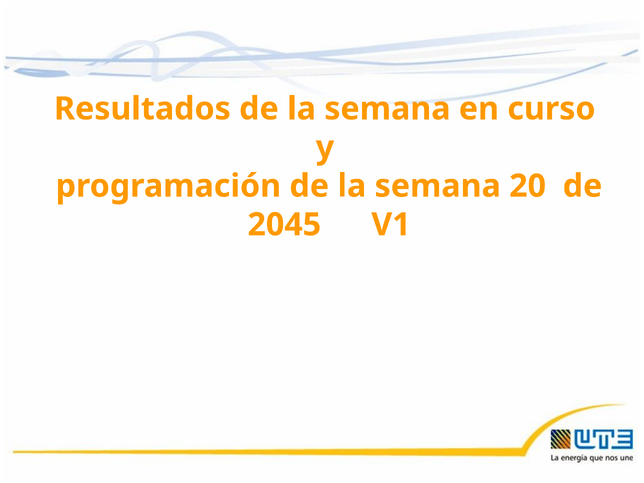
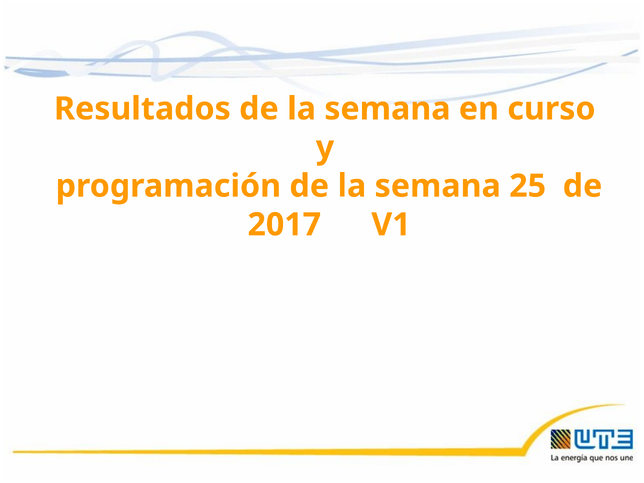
20: 20 -> 25
2045: 2045 -> 2017
